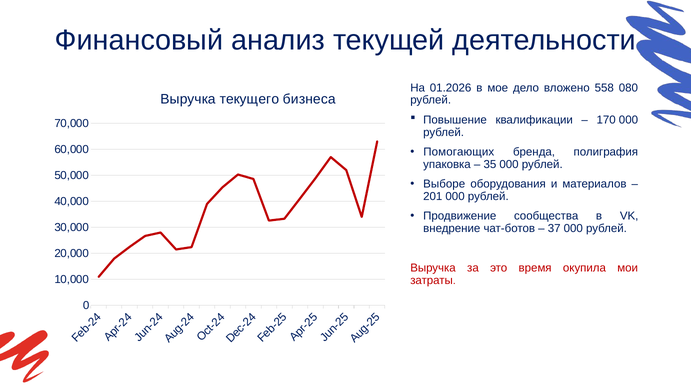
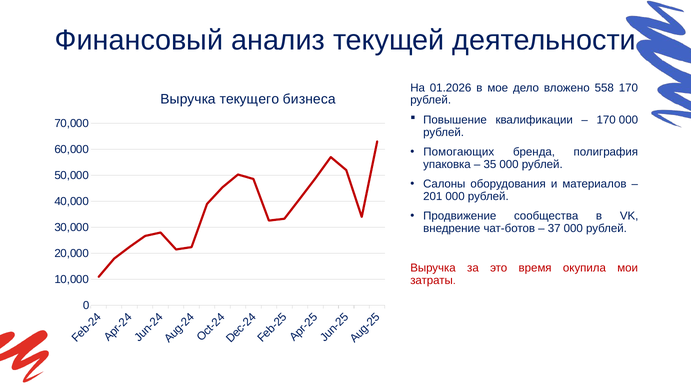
558 080: 080 -> 170
Выборе: Выборе -> Салоны
